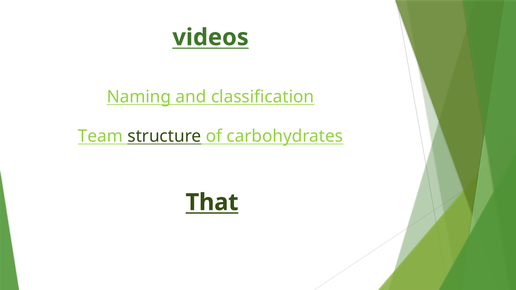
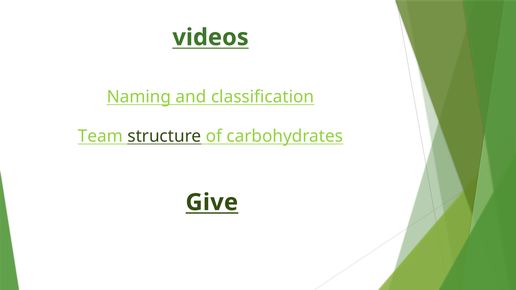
That: That -> Give
